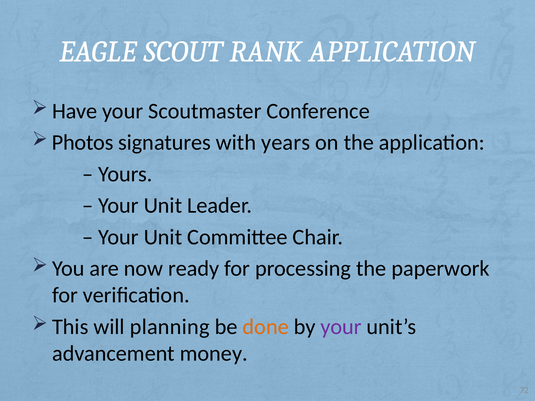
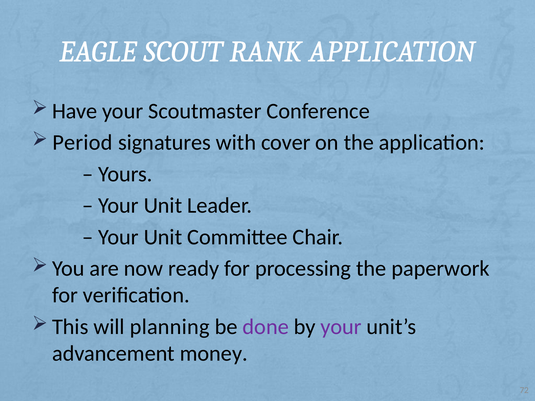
Photos: Photos -> Period
years: years -> cover
done colour: orange -> purple
